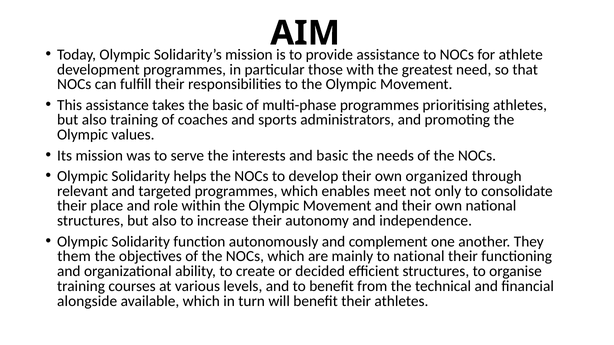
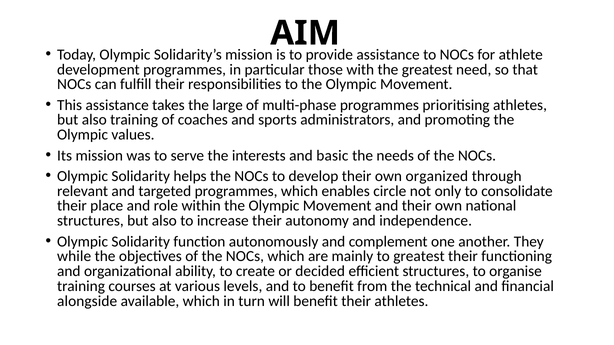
the basic: basic -> large
meet: meet -> circle
them: them -> while
to national: national -> greatest
